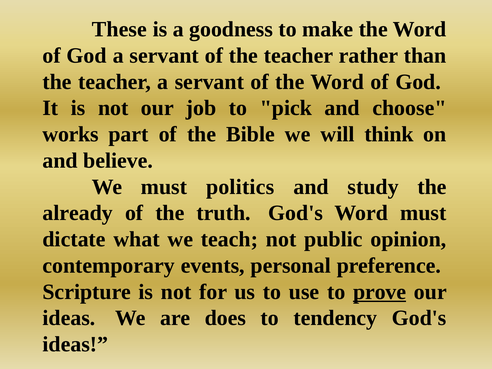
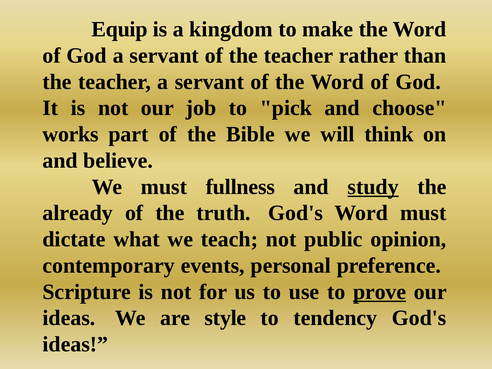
These: These -> Equip
goodness: goodness -> kingdom
politics: politics -> fullness
study underline: none -> present
does: does -> style
